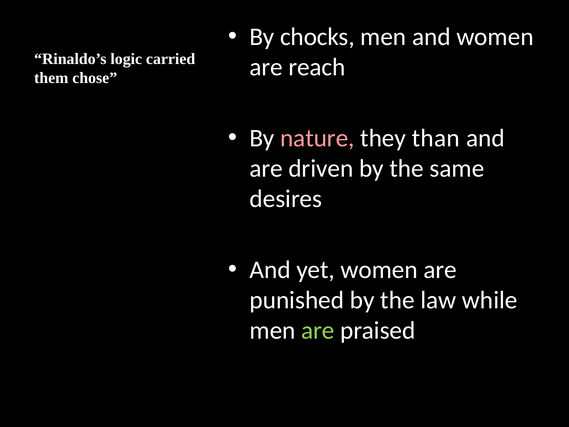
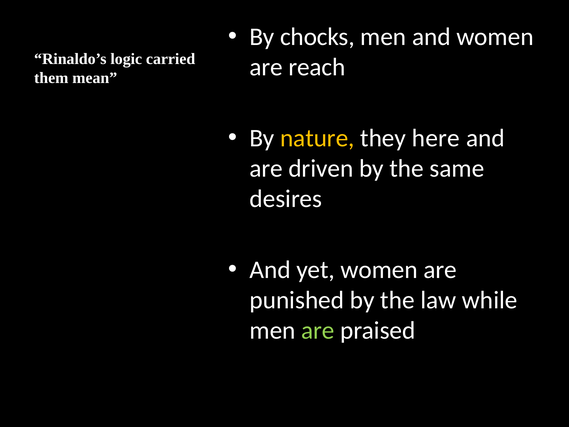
chose: chose -> mean
nature colour: pink -> yellow
than: than -> here
